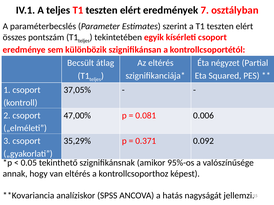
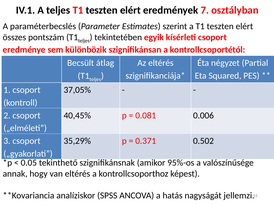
47,00%: 47,00% -> 40,45%
0.092: 0.092 -> 0.502
